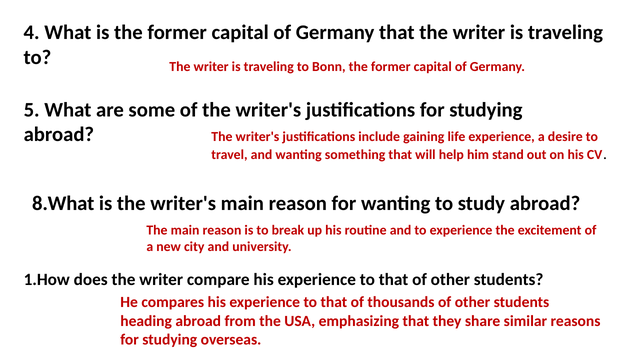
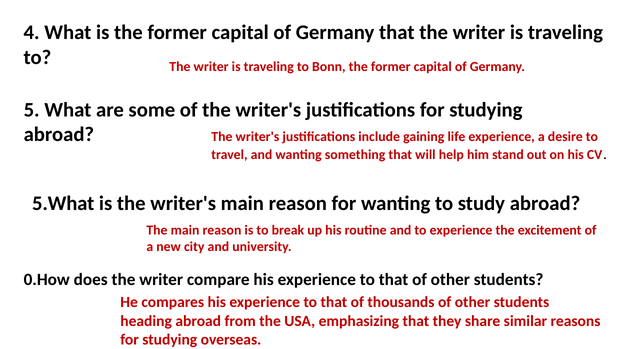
8.What: 8.What -> 5.What
1.How: 1.How -> 0.How
